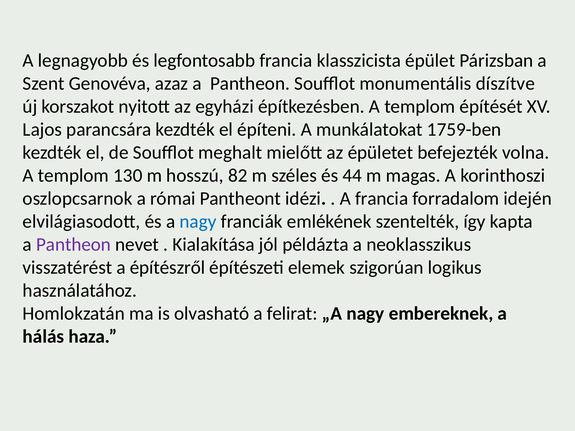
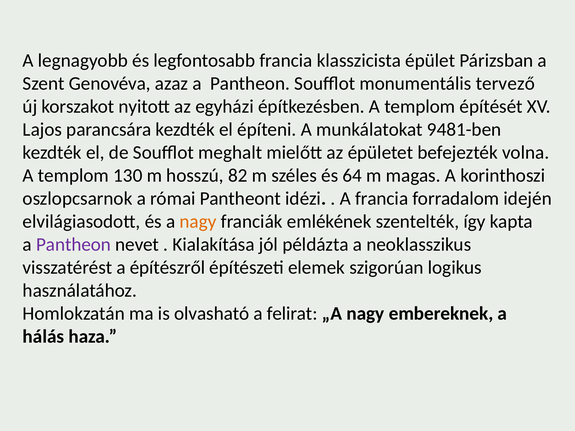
díszítve: díszítve -> tervező
1759-ben: 1759-ben -> 9481-ben
44: 44 -> 64
nagy at (198, 222) colour: blue -> orange
